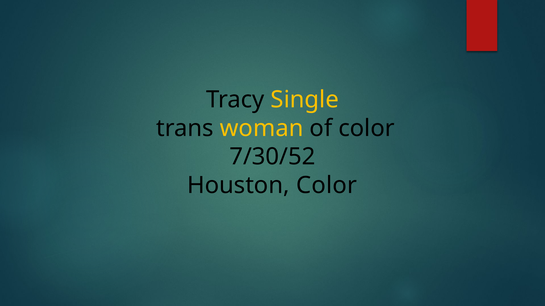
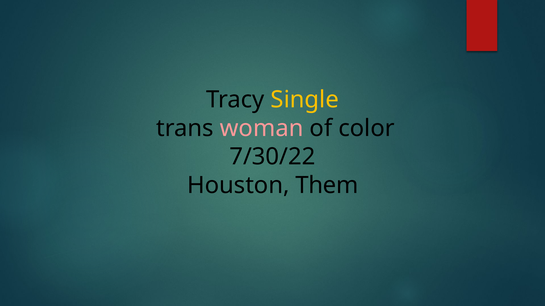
woman colour: yellow -> pink
7/30/52: 7/30/52 -> 7/30/22
Houston Color: Color -> Them
